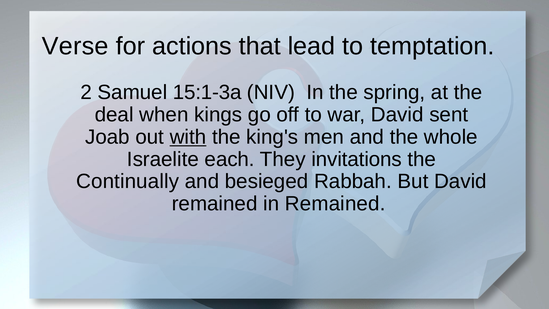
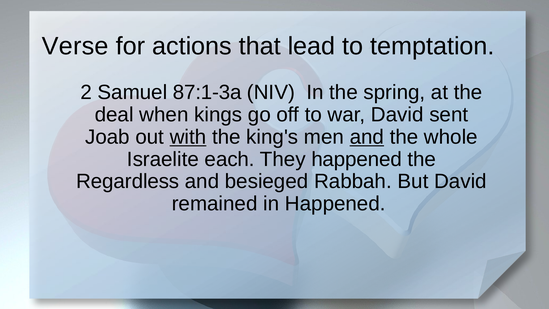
15:1-3a: 15:1-3a -> 87:1-3a
and at (367, 137) underline: none -> present
They invitations: invitations -> happened
Continually: Continually -> Regardless
in Remained: Remained -> Happened
